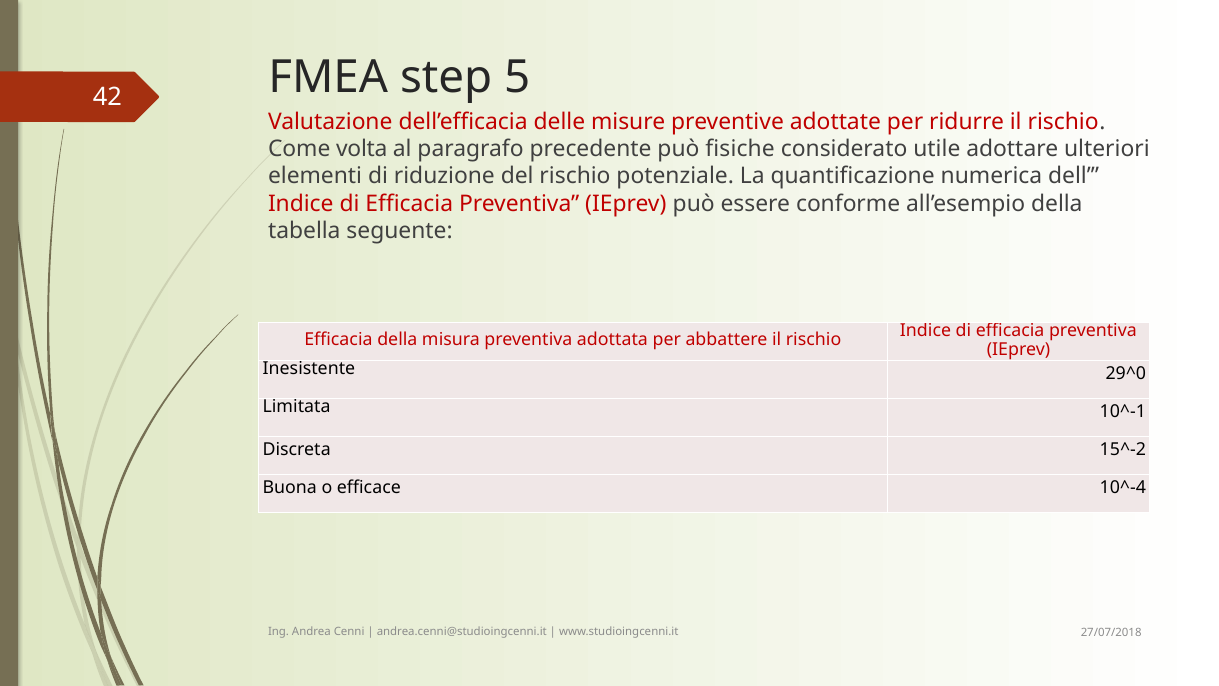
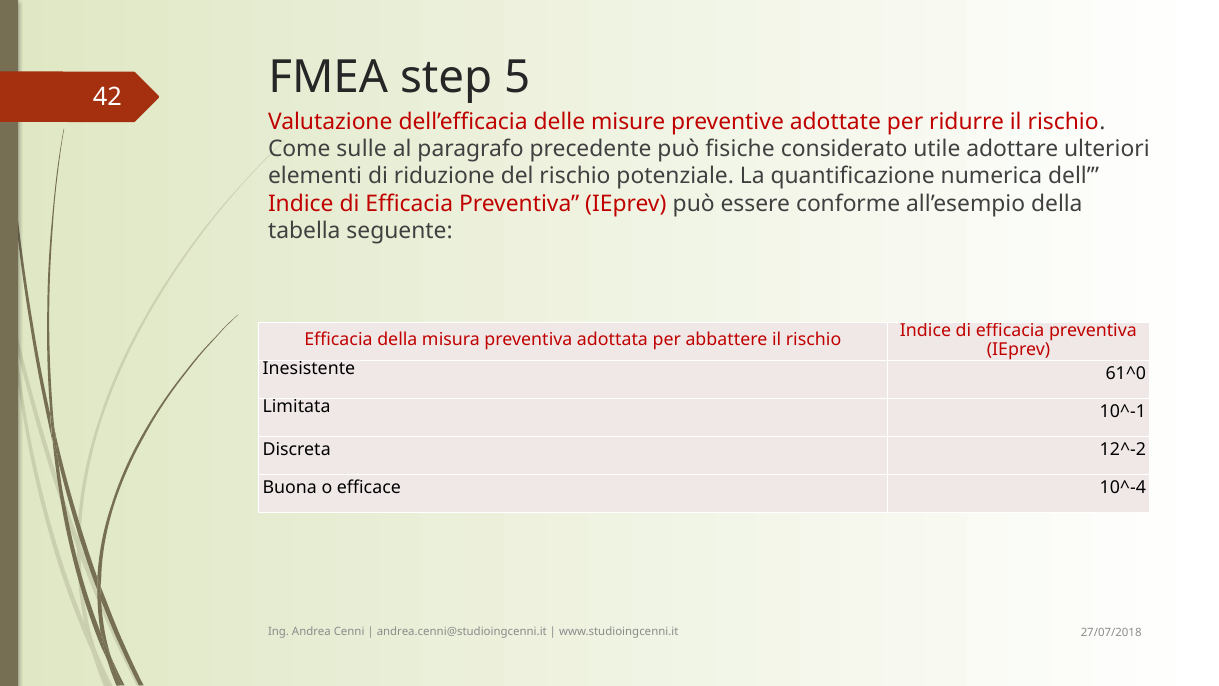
volta: volta -> sulle
29^0: 29^0 -> 61^0
15^-2: 15^-2 -> 12^-2
